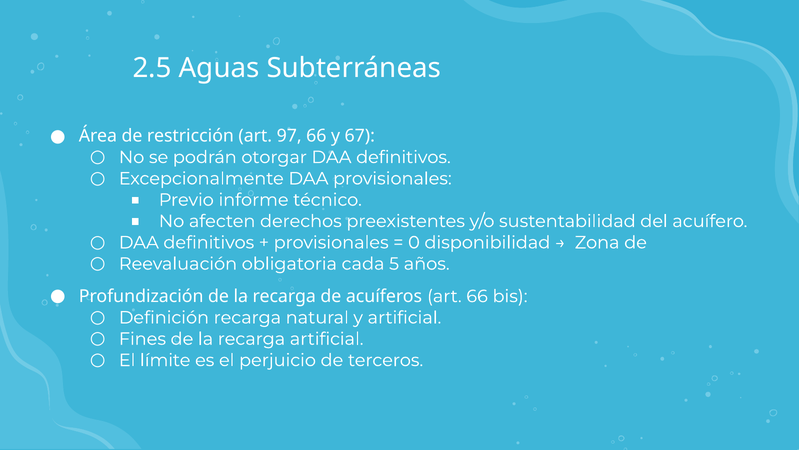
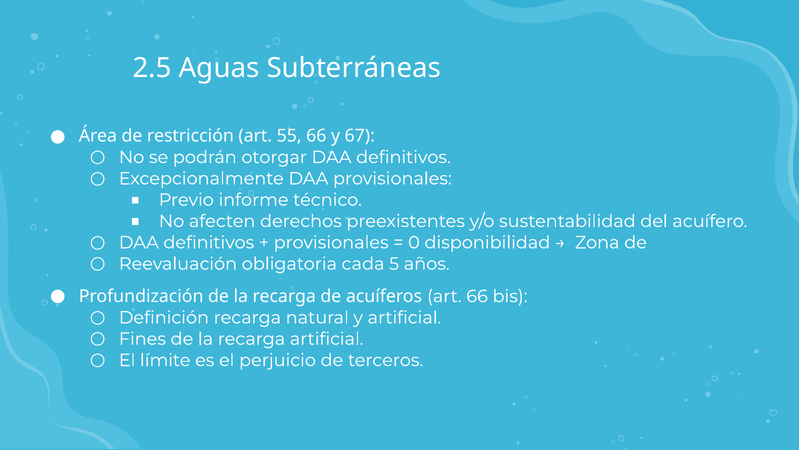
97: 97 -> 55
